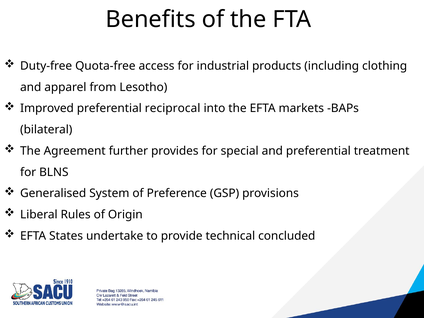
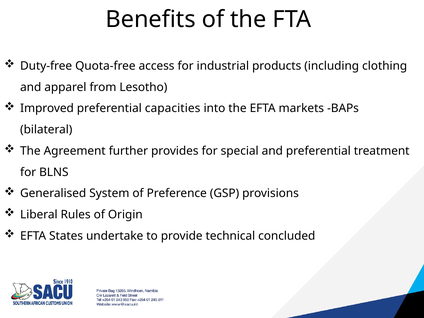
reciprocal: reciprocal -> capacities
